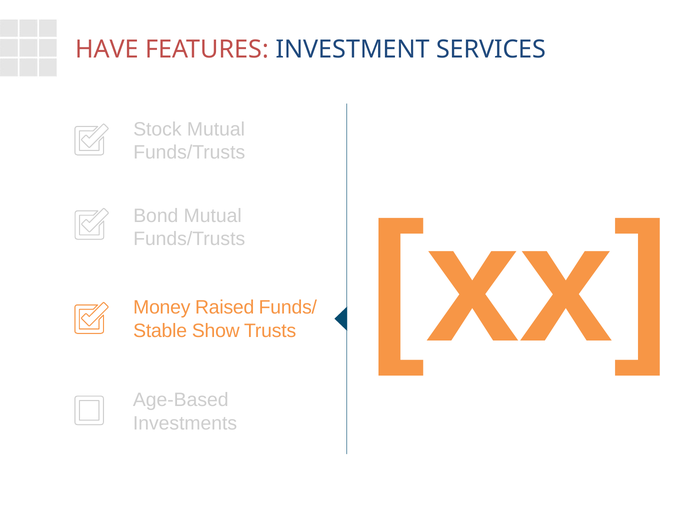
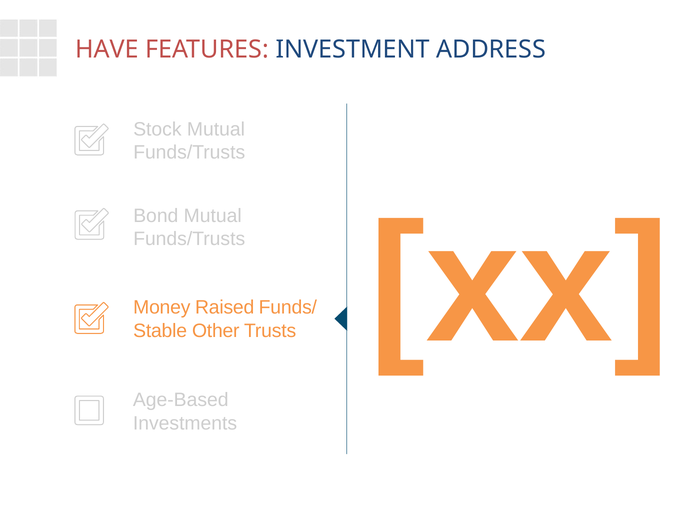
SERVICES: SERVICES -> ADDRESS
Show: Show -> Other
